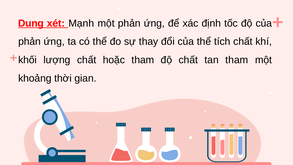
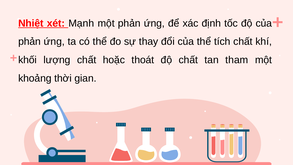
Dung: Dung -> Nhiệt
hoặc tham: tham -> thoát
